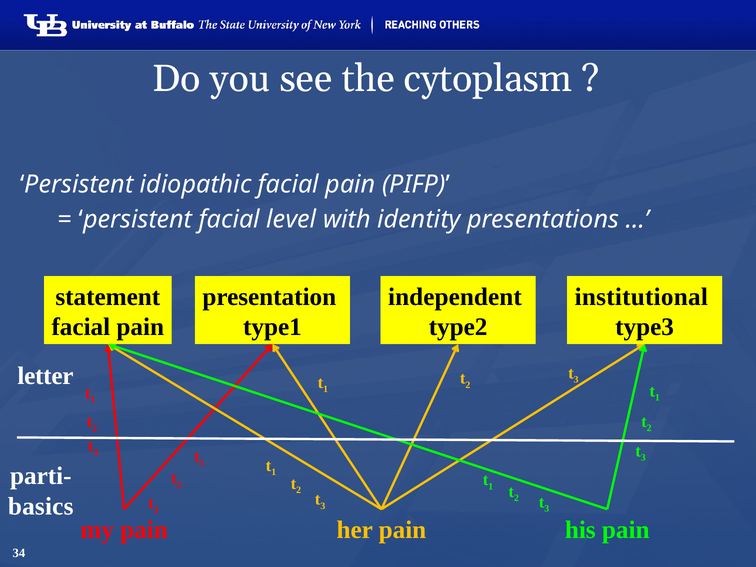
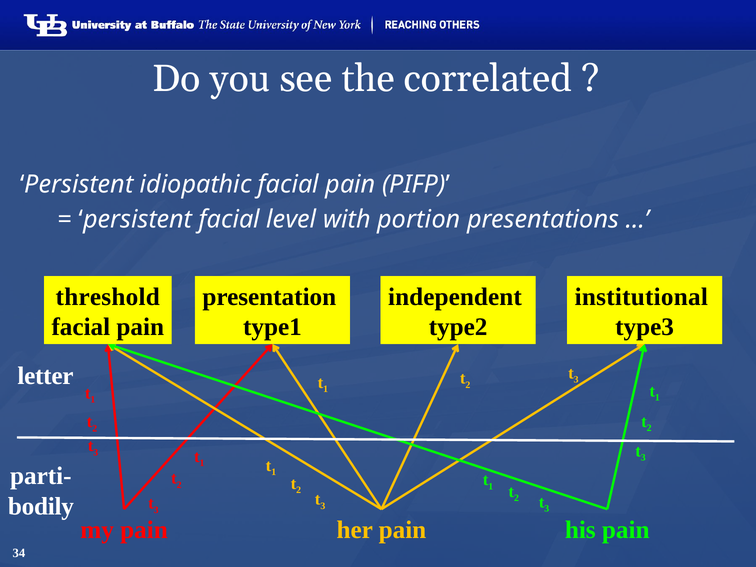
cytoplasm: cytoplasm -> correlated
identity: identity -> portion
statement: statement -> threshold
basics: basics -> bodily
